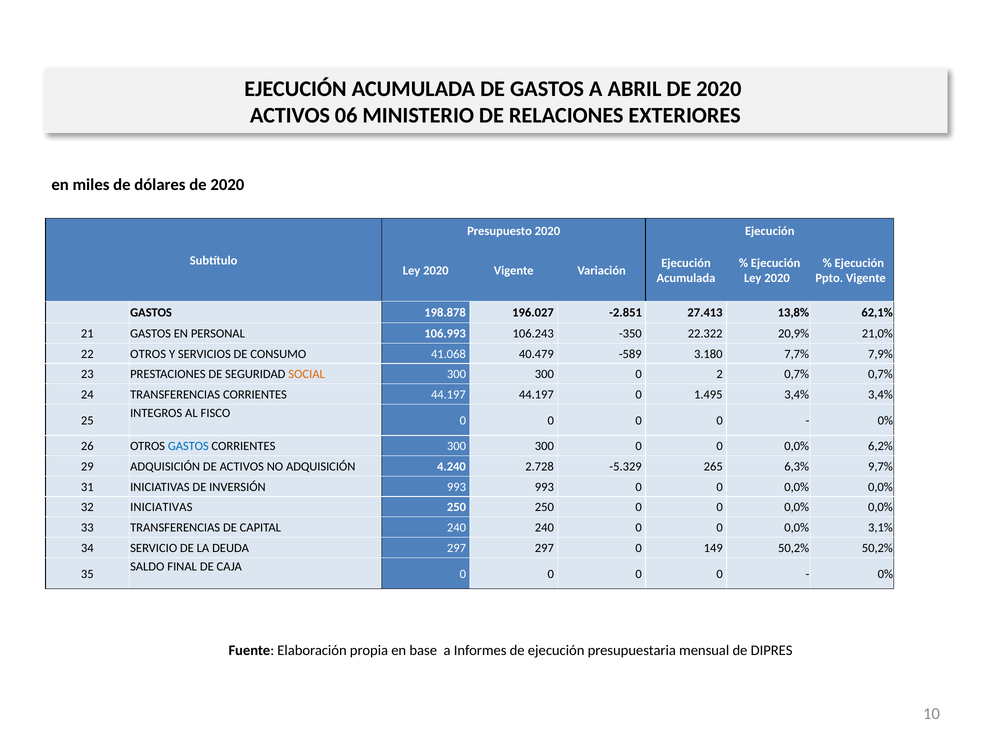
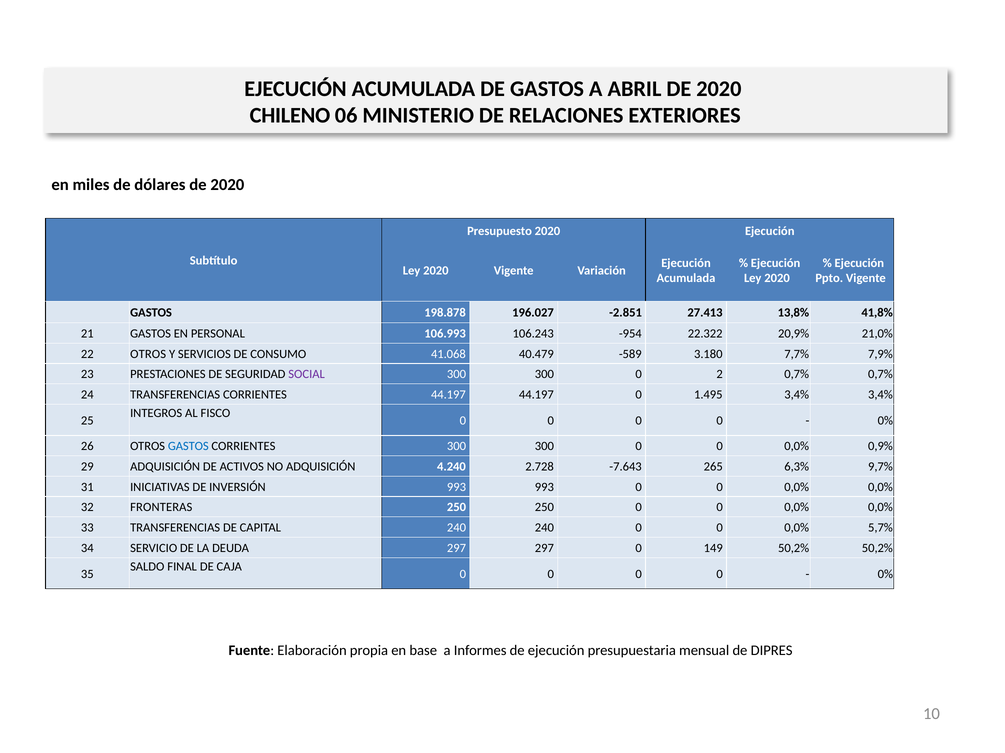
ACTIVOS at (290, 116): ACTIVOS -> CHILENO
62,1%: 62,1% -> 41,8%
-350: -350 -> -954
SOCIAL colour: orange -> purple
6,2%: 6,2% -> 0,9%
-5.329: -5.329 -> -7.643
32 INICIATIVAS: INICIATIVAS -> FRONTERAS
3,1%: 3,1% -> 5,7%
